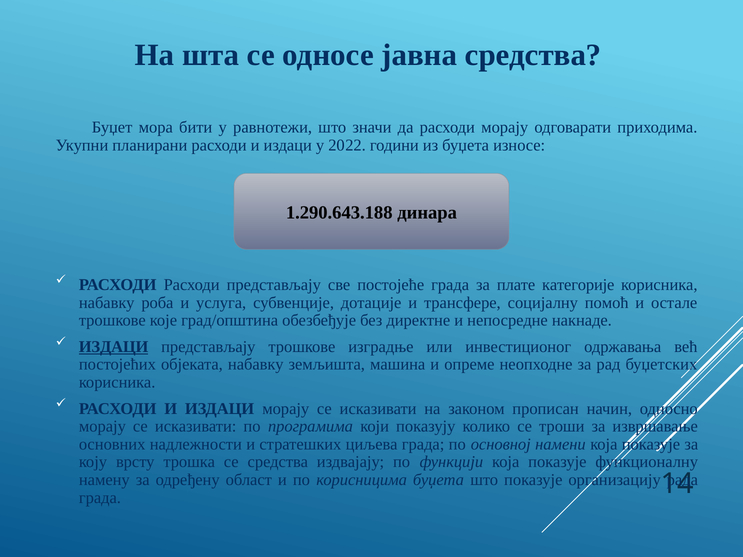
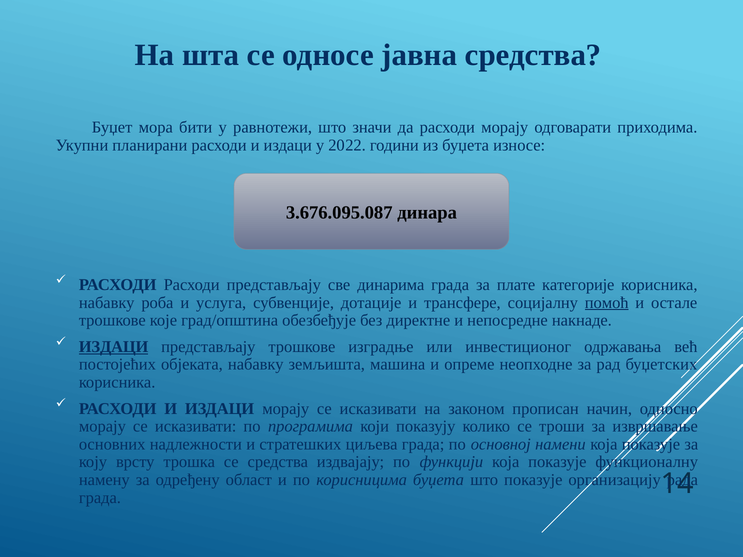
1.290.643.188: 1.290.643.188 -> 3.676.095.087
постојеће: постојеће -> динарима
помоћ underline: none -> present
